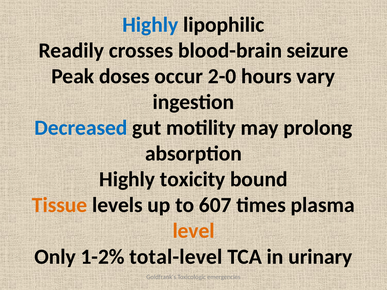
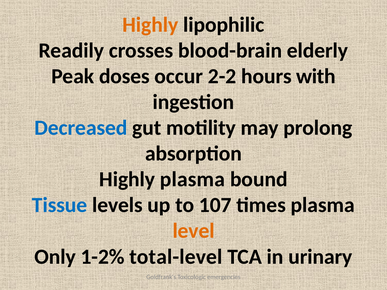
Highly at (150, 25) colour: blue -> orange
seizure: seizure -> elderly
2-0: 2-0 -> 2-2
vary: vary -> with
Highly toxicity: toxicity -> plasma
Tissue colour: orange -> blue
607: 607 -> 107
